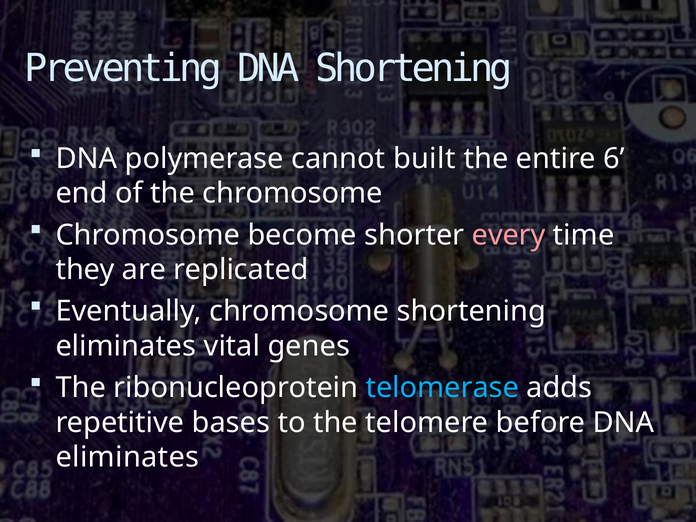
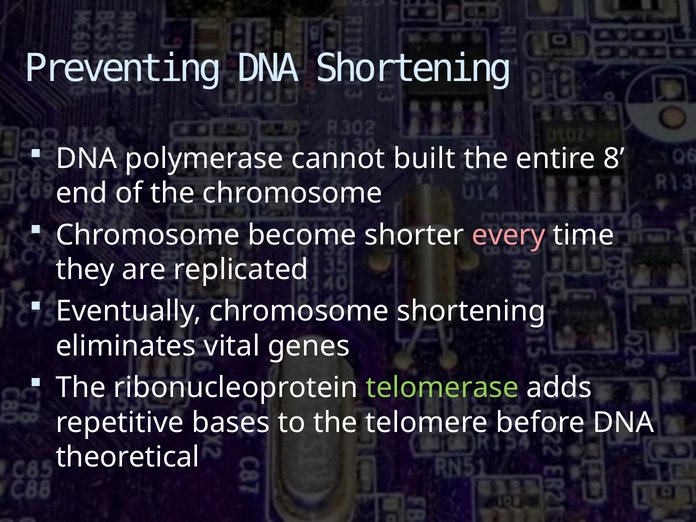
6: 6 -> 8
telomerase colour: light blue -> light green
eliminates at (127, 457): eliminates -> theoretical
